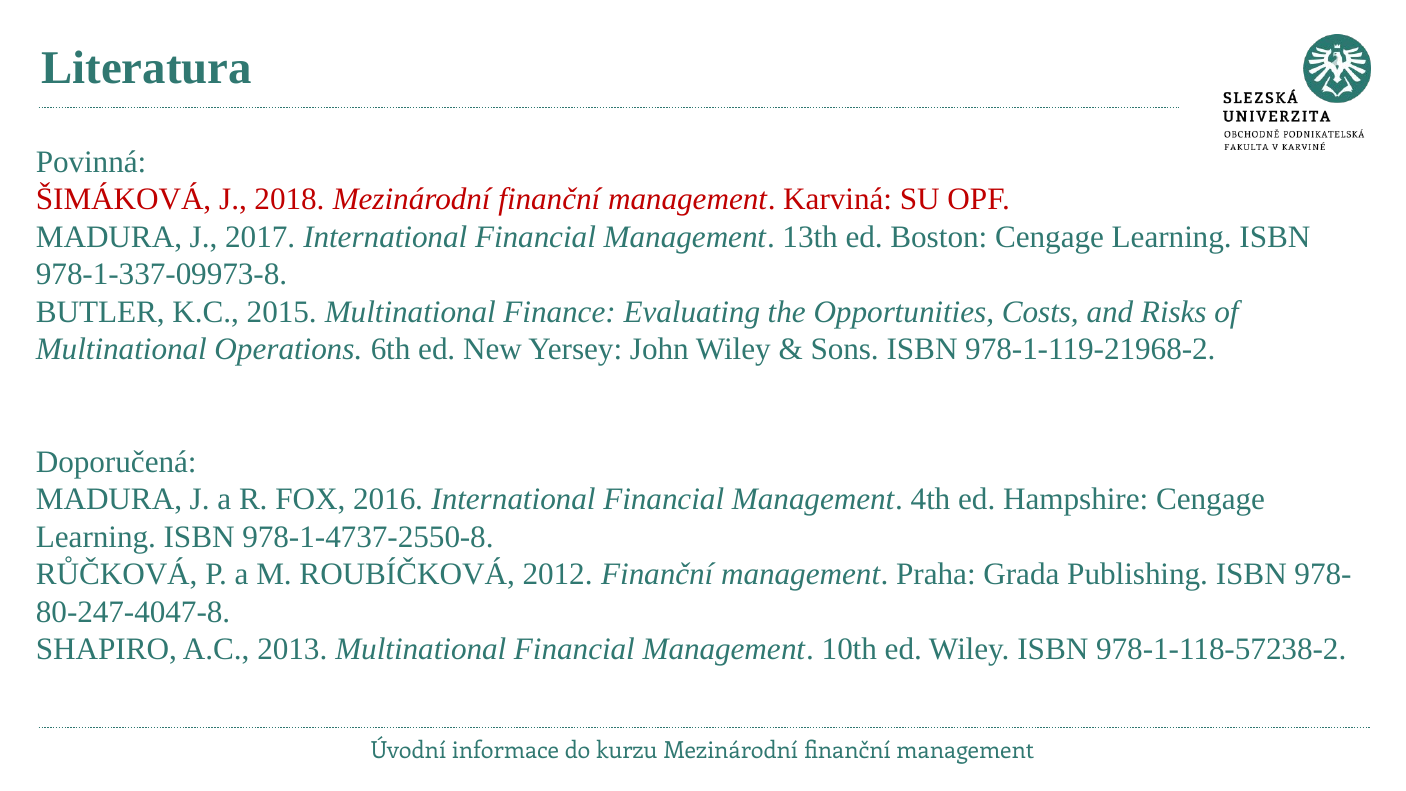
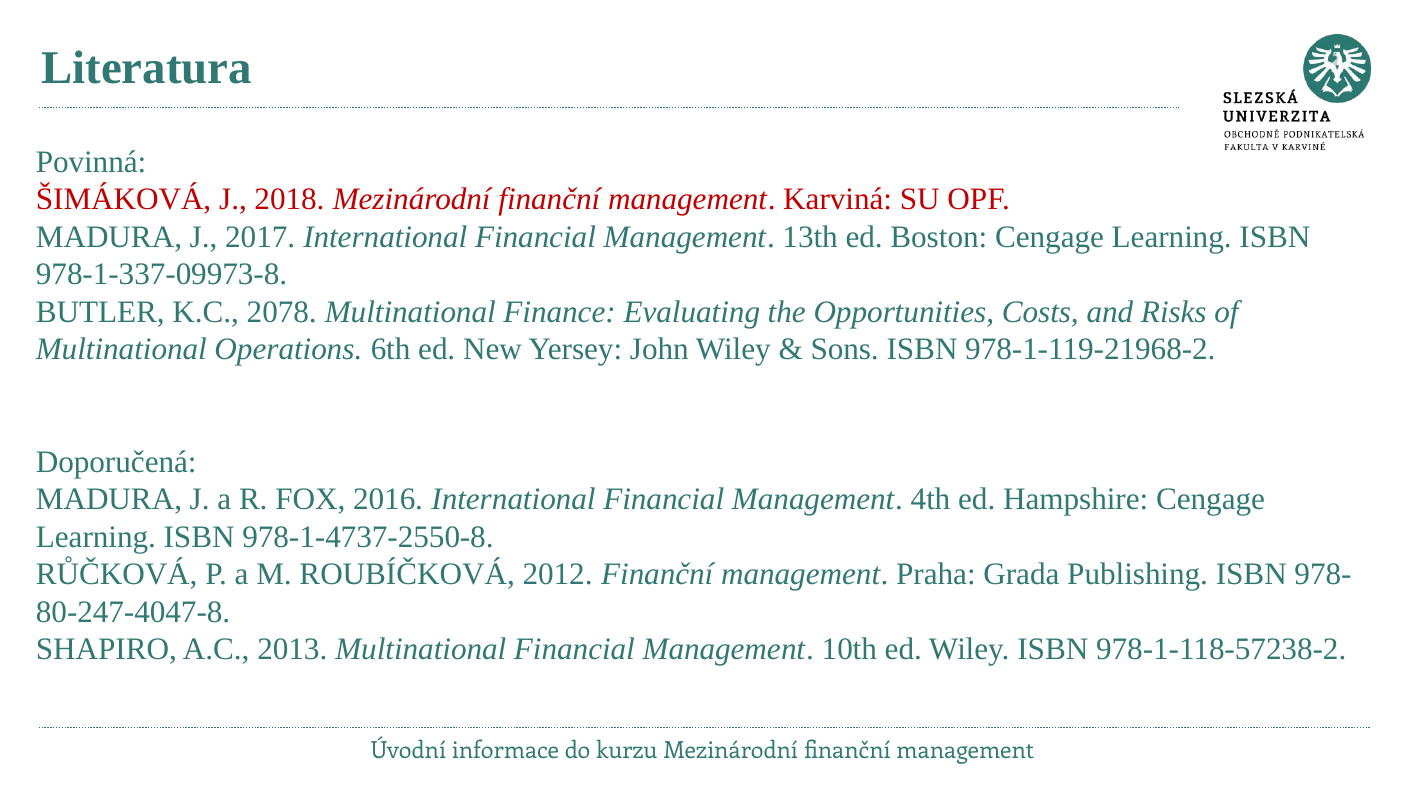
2015: 2015 -> 2078
